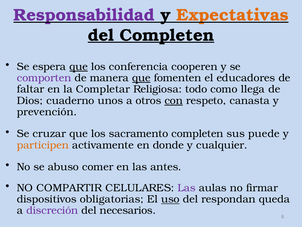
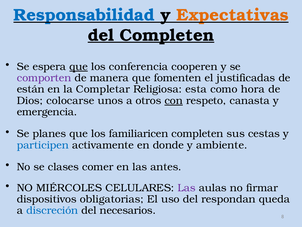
Responsabilidad colour: purple -> blue
que at (141, 78) underline: present -> none
educadores: educadores -> justificadas
faltar: faltar -> están
todo: todo -> esta
llega: llega -> hora
cuaderno: cuaderno -> colocarse
prevención: prevención -> emergencia
cruzar: cruzar -> planes
sacramento: sacramento -> familiaricen
puede: puede -> cestas
participen colour: orange -> blue
cualquier: cualquier -> ambiente
abuso: abuso -> clases
COMPARTIR: COMPARTIR -> MIÉRCOLES
uso underline: present -> none
discreción colour: purple -> blue
